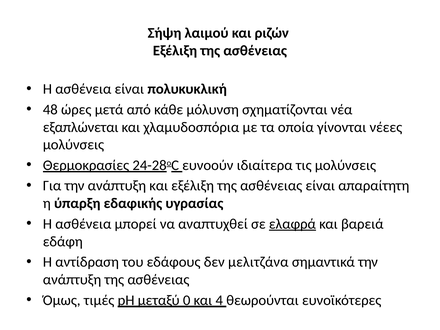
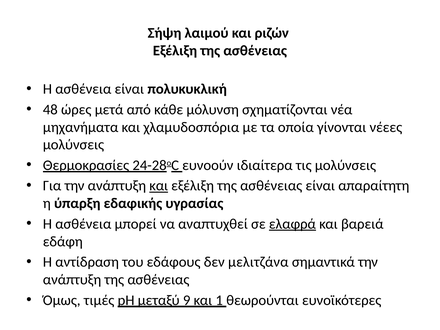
εξαπλώνεται: εξαπλώνεται -> μηχανήματα
και at (159, 186) underline: none -> present
0: 0 -> 9
4: 4 -> 1
